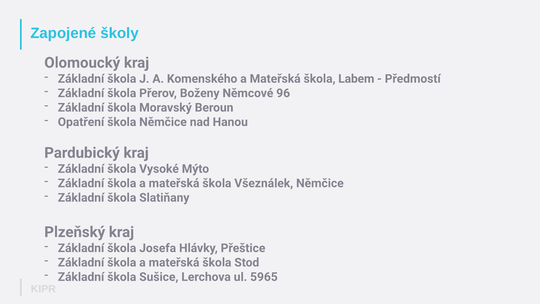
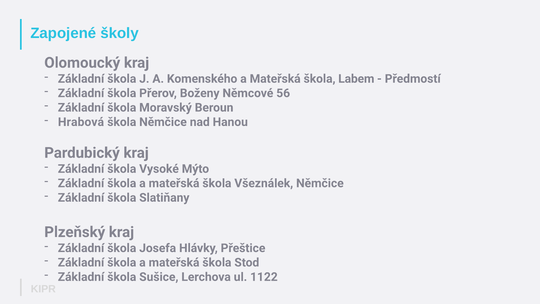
96: 96 -> 56
Opatření: Opatření -> Hrabová
5965: 5965 -> 1122
